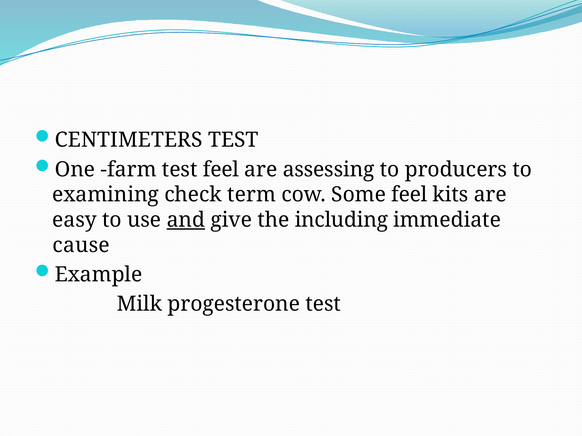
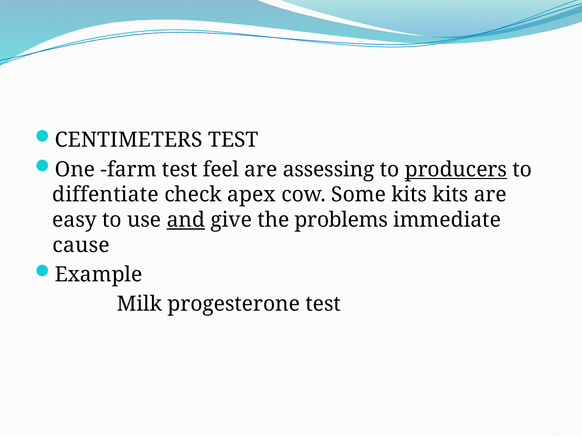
producers underline: none -> present
examining: examining -> diffentiate
term: term -> apex
Some feel: feel -> kits
including: including -> problems
